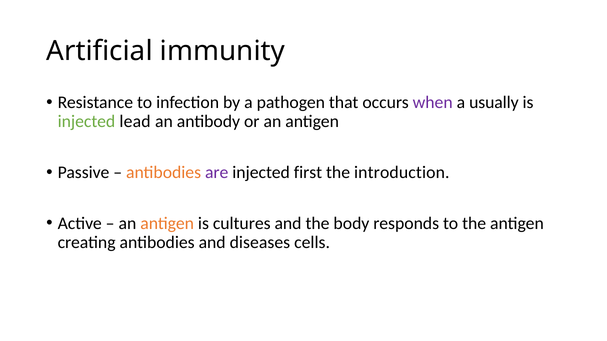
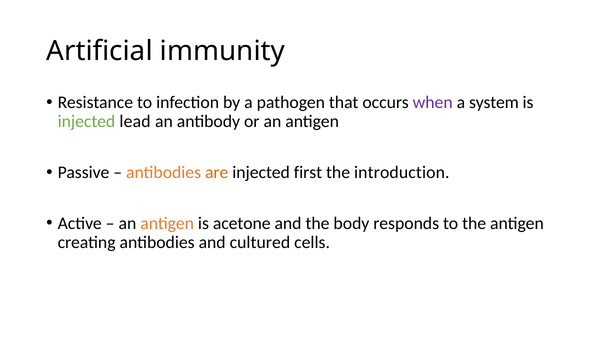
usually: usually -> system
are colour: purple -> orange
cultures: cultures -> acetone
diseases: diseases -> cultured
